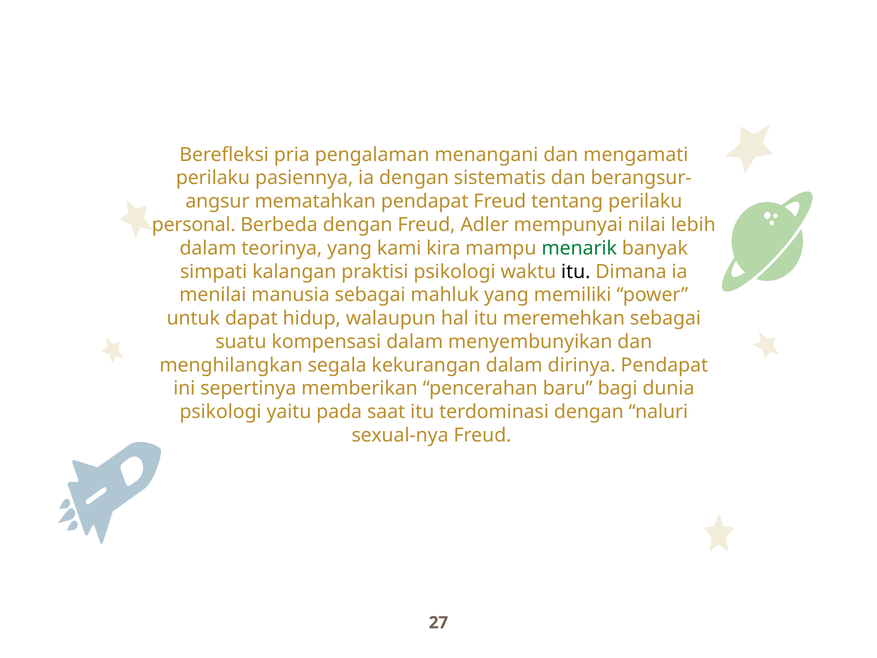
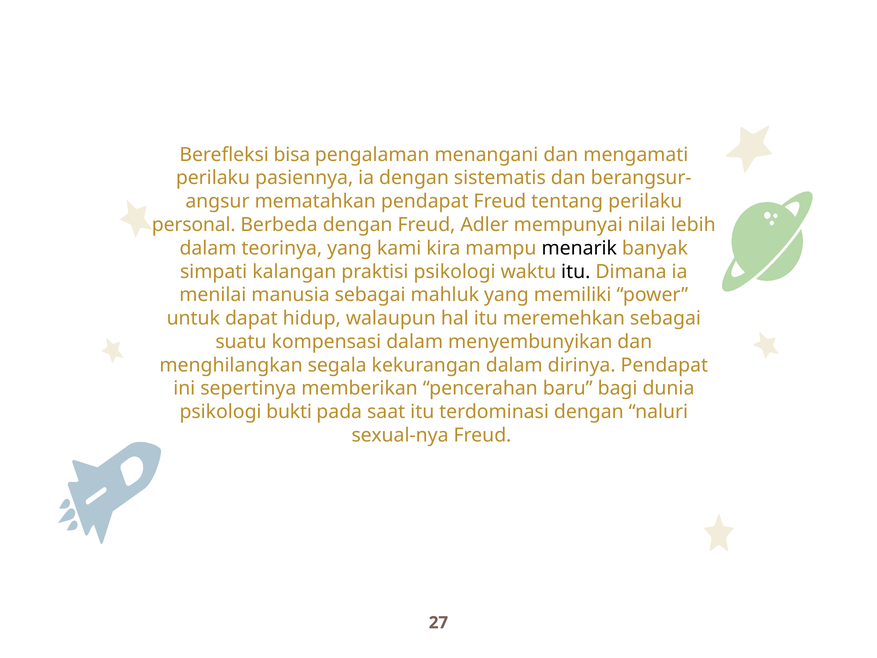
pria: pria -> bisa
menarik colour: green -> black
yaitu: yaitu -> bukti
